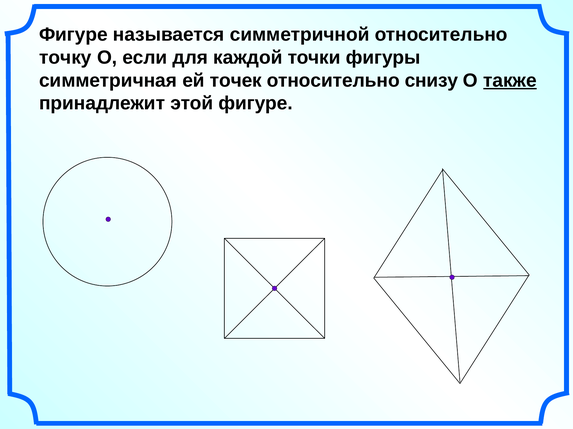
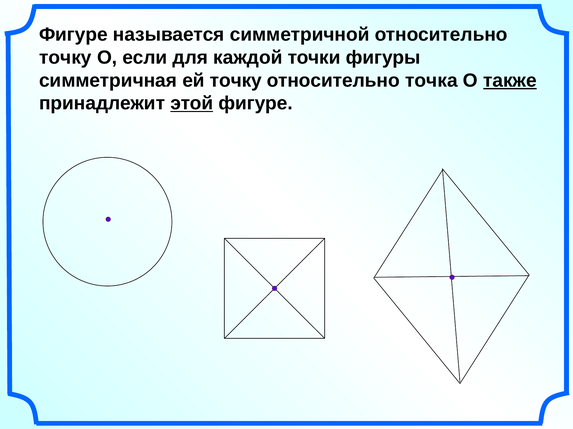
ей точек: точек -> точку
снизу: снизу -> точка
этой underline: none -> present
